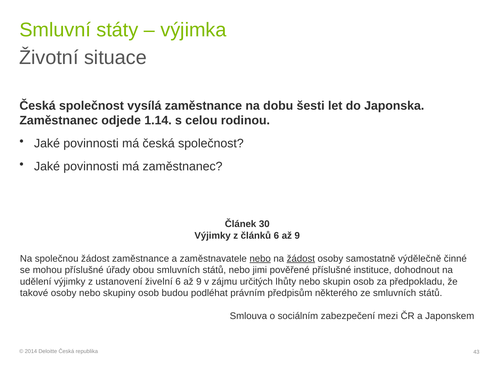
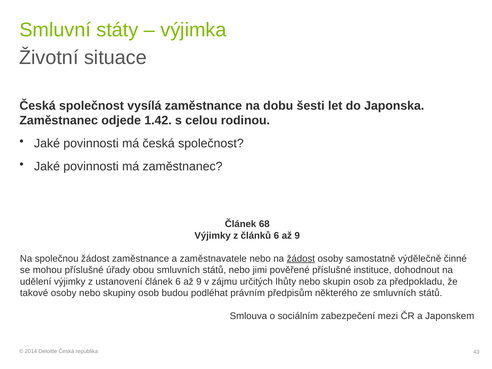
1.14: 1.14 -> 1.42
30: 30 -> 68
nebo at (260, 259) underline: present -> none
ustanovení živelní: živelní -> článek
